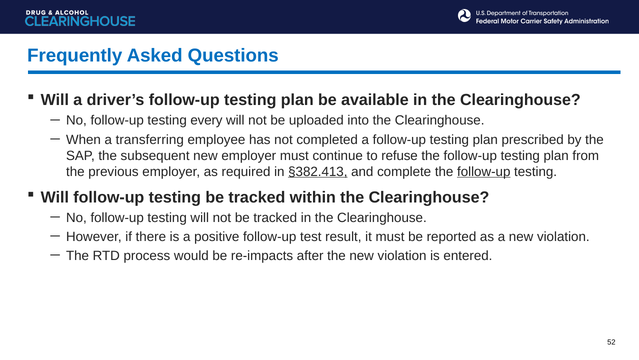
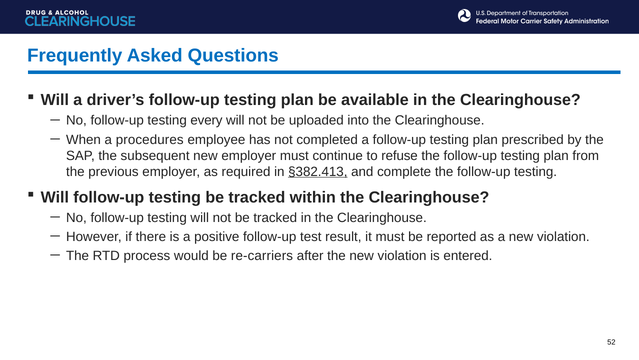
transferring: transferring -> procedures
follow-up at (484, 171) underline: present -> none
re-impacts: re-impacts -> re-carriers
